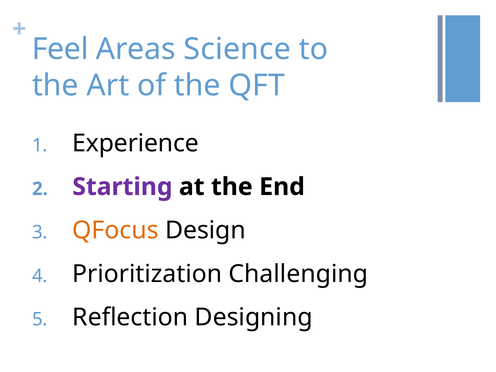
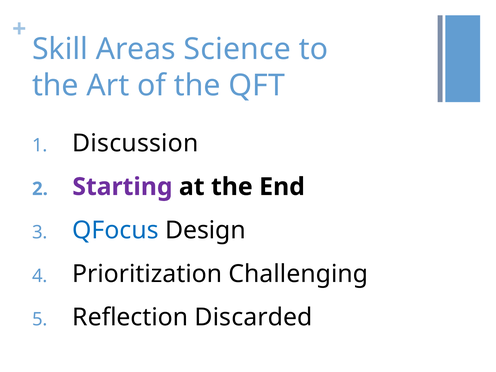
Feel: Feel -> Skill
Experience: Experience -> Discussion
QFocus colour: orange -> blue
Designing: Designing -> Discarded
